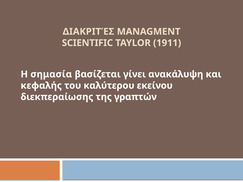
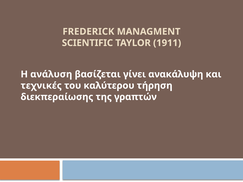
ΔΙΑΚΡΙΤΈΣ: ΔΙΑΚΡΙΤΈΣ -> FREDERICK
σημασία: σημασία -> ανάλυση
κεφαλής: κεφαλής -> τεχνικές
εκείνου: εκείνου -> τήρηση
